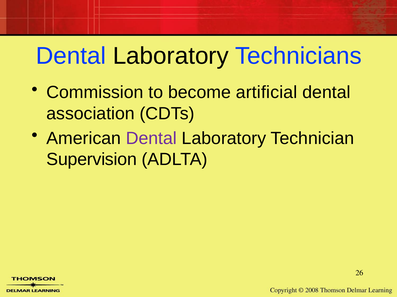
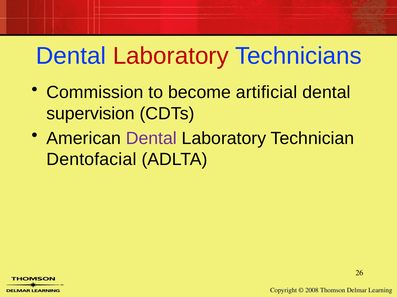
Laboratory at (171, 56) colour: black -> red
association: association -> supervision
Supervision: Supervision -> Dentofacial
